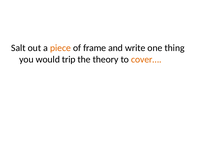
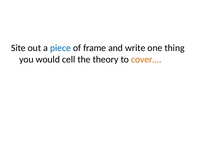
Salt: Salt -> Site
piece colour: orange -> blue
trip: trip -> cell
